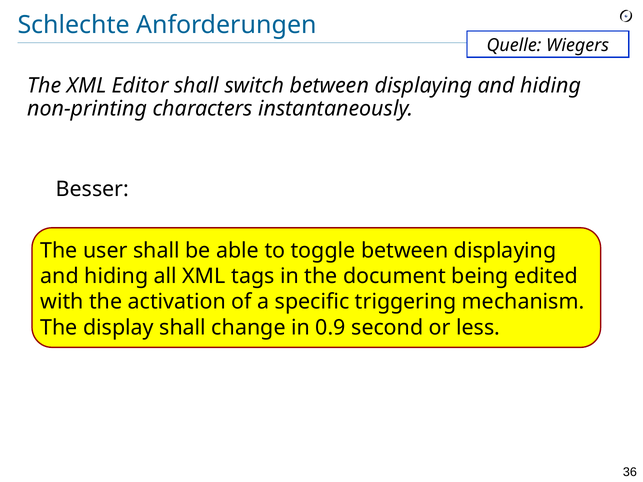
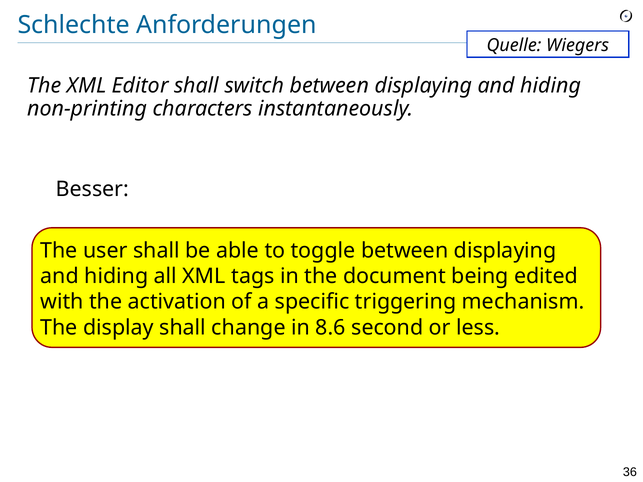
0.9: 0.9 -> 8.6
